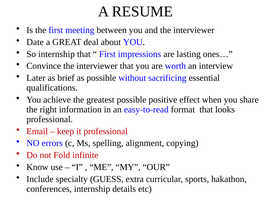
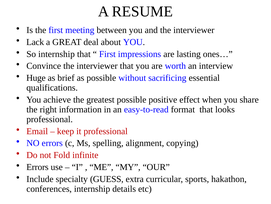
Date: Date -> Lack
Later: Later -> Huge
Know at (37, 167): Know -> Errors
